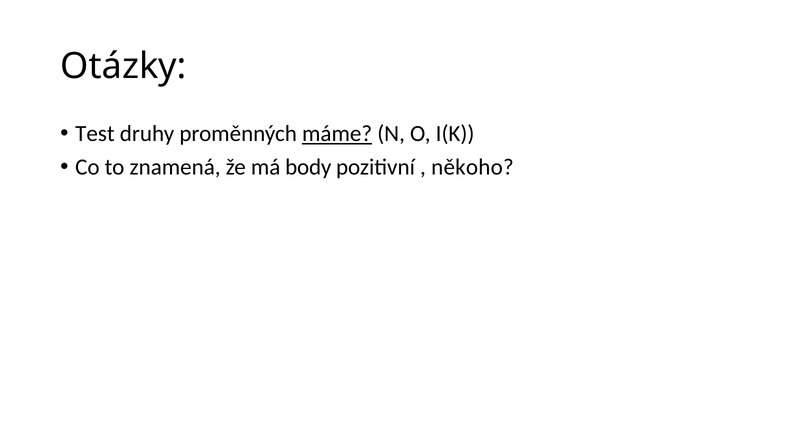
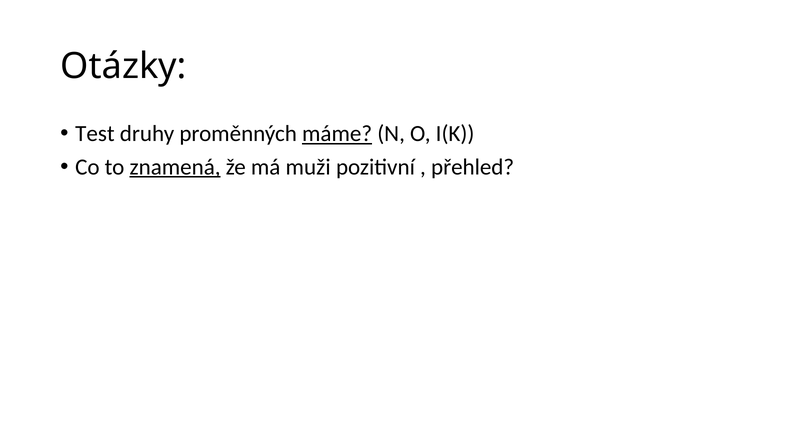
znamená underline: none -> present
body: body -> muži
někoho: někoho -> přehled
